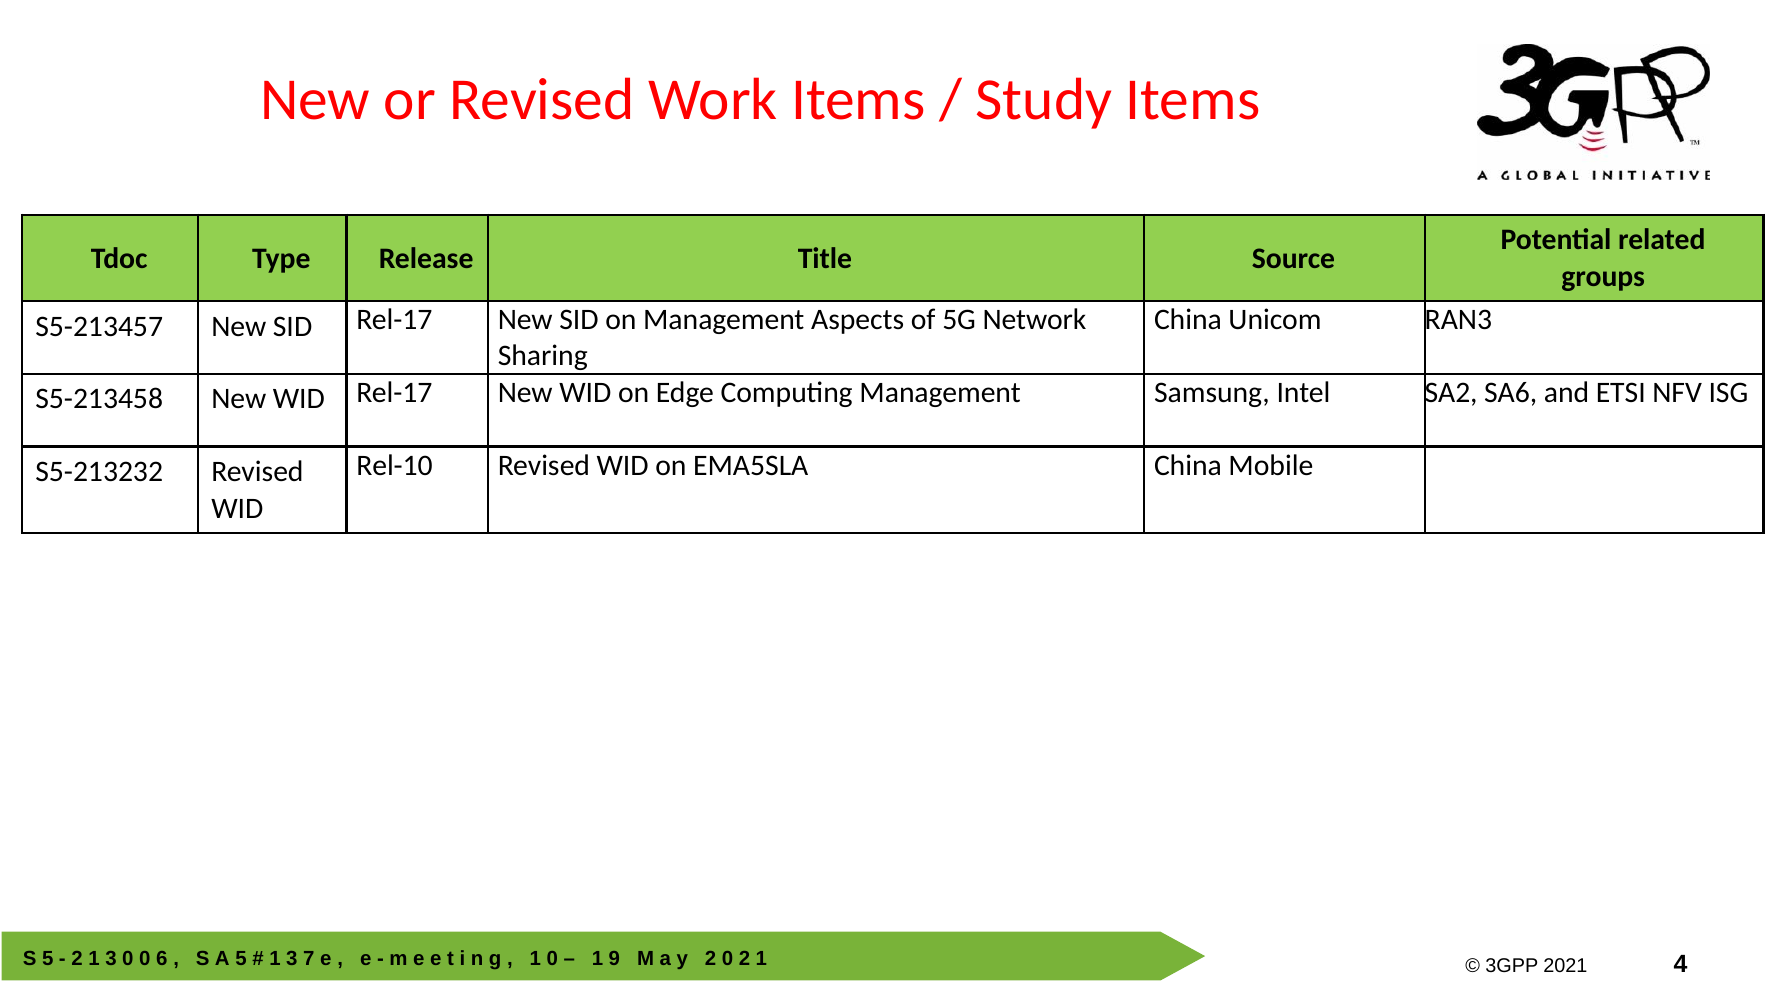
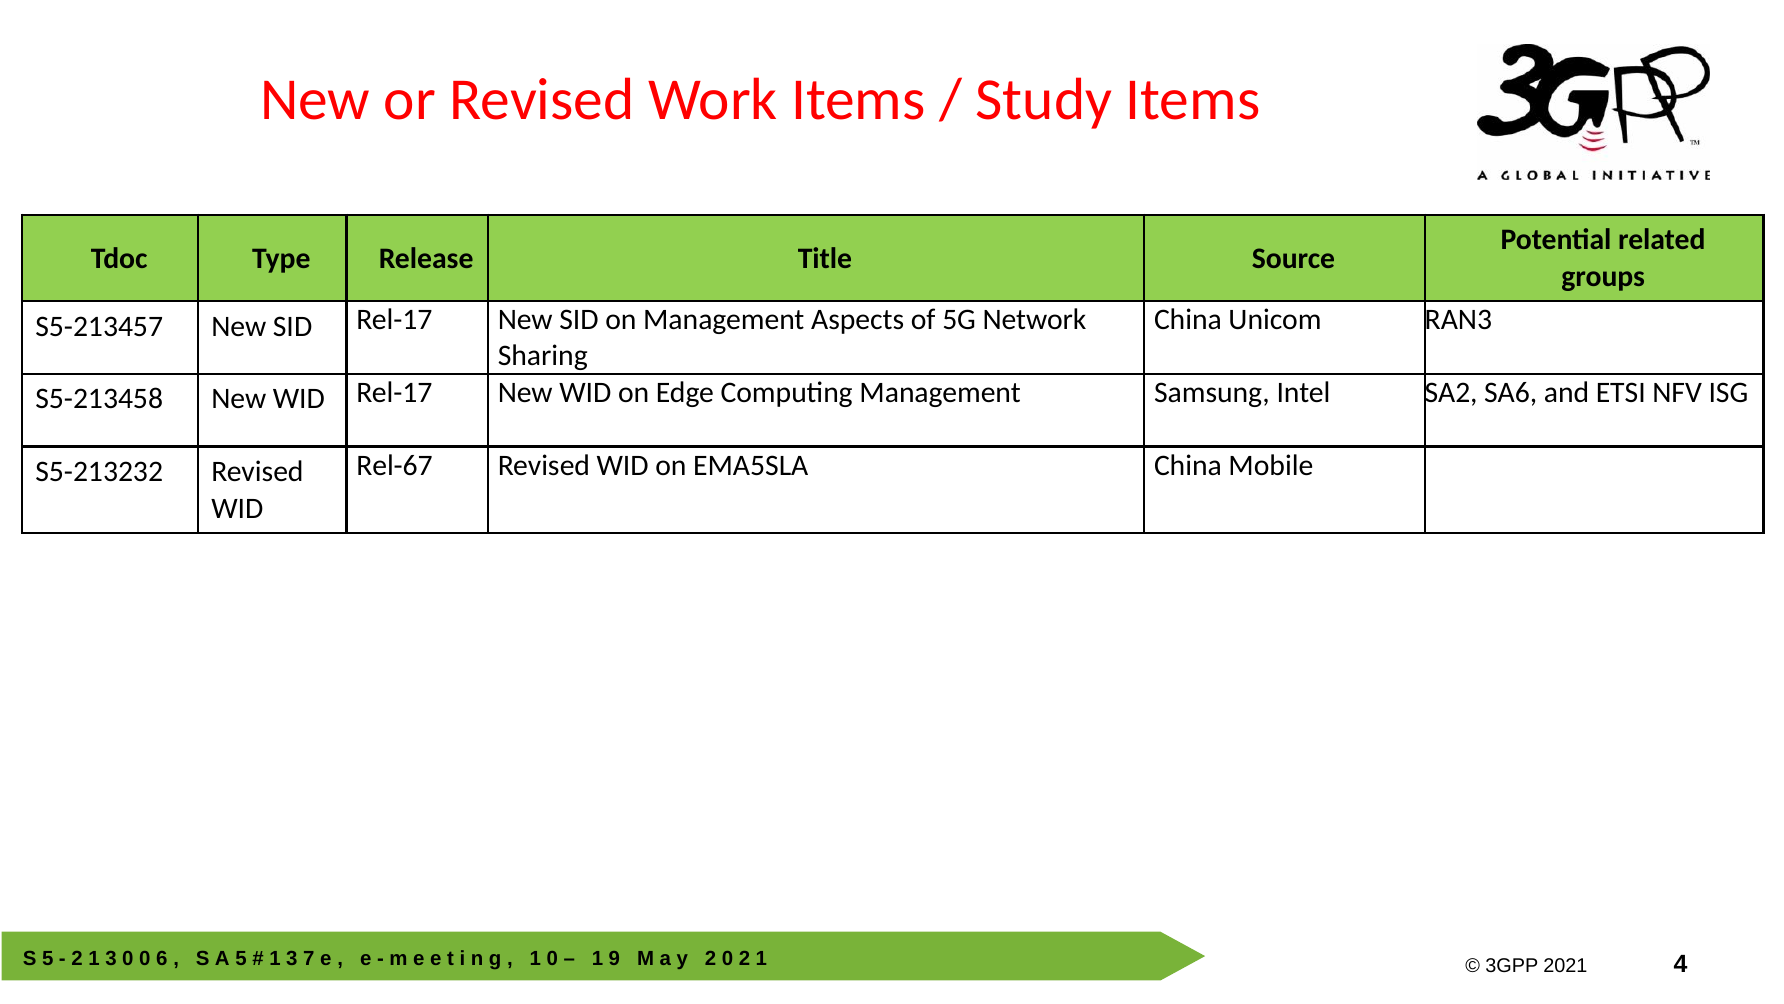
Rel-10: Rel-10 -> Rel-67
